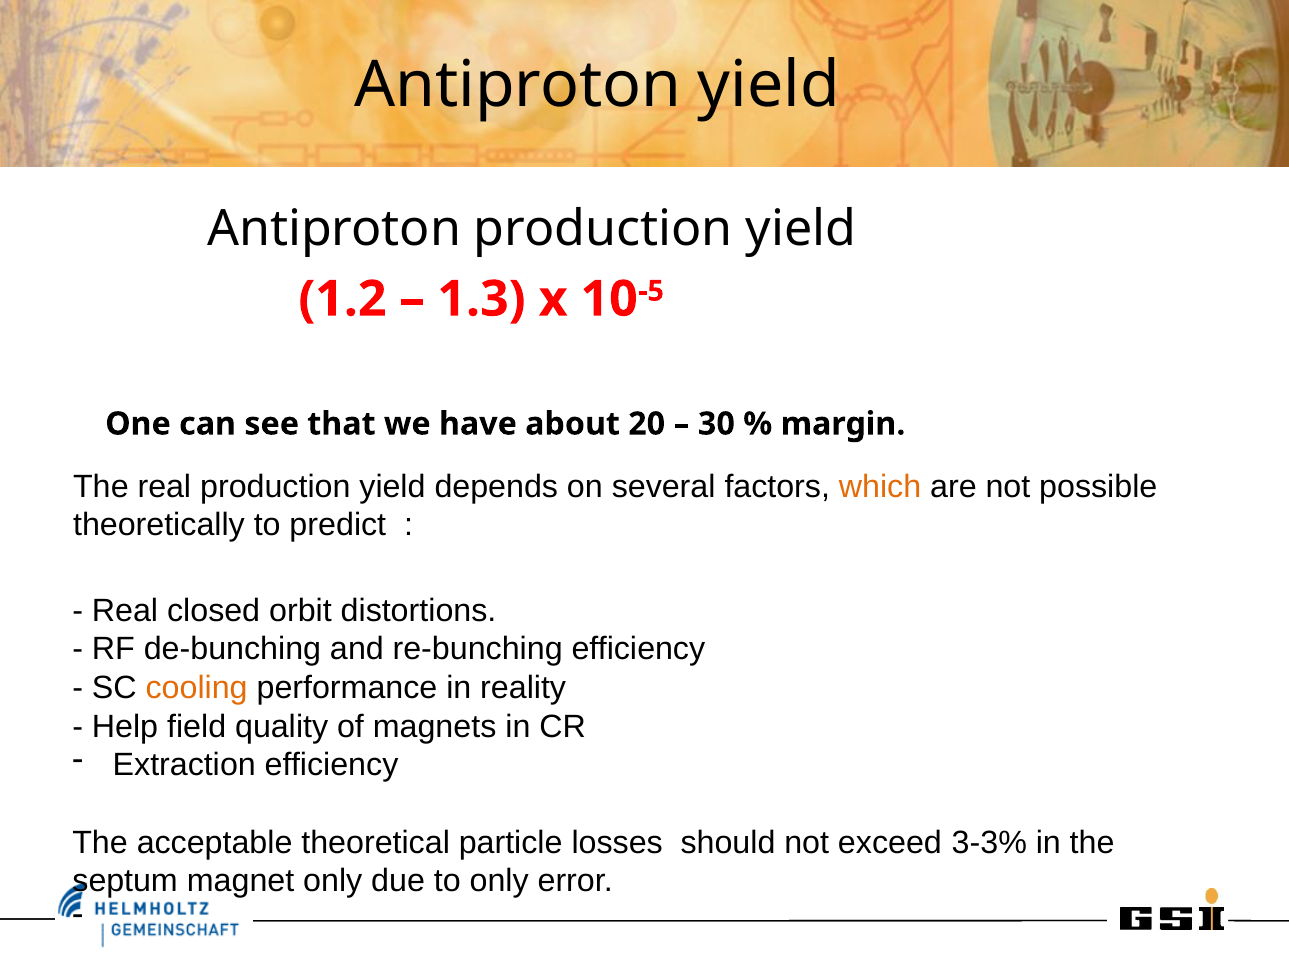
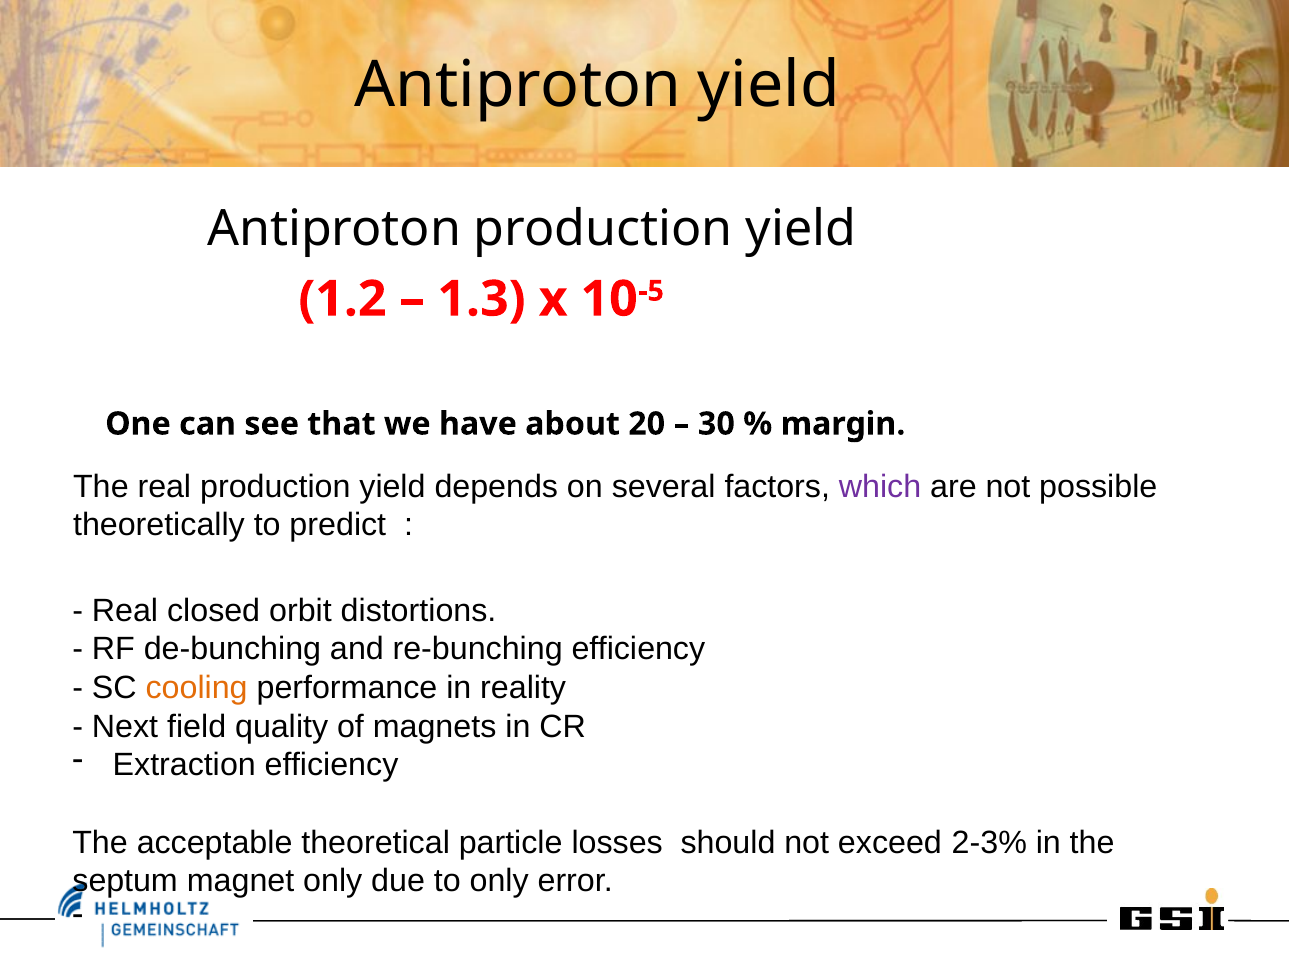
which colour: orange -> purple
Help: Help -> Next
3-3%: 3-3% -> 2-3%
